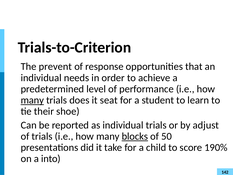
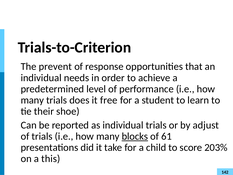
many at (32, 100) underline: present -> none
seat: seat -> free
50: 50 -> 61
190%: 190% -> 203%
into: into -> this
